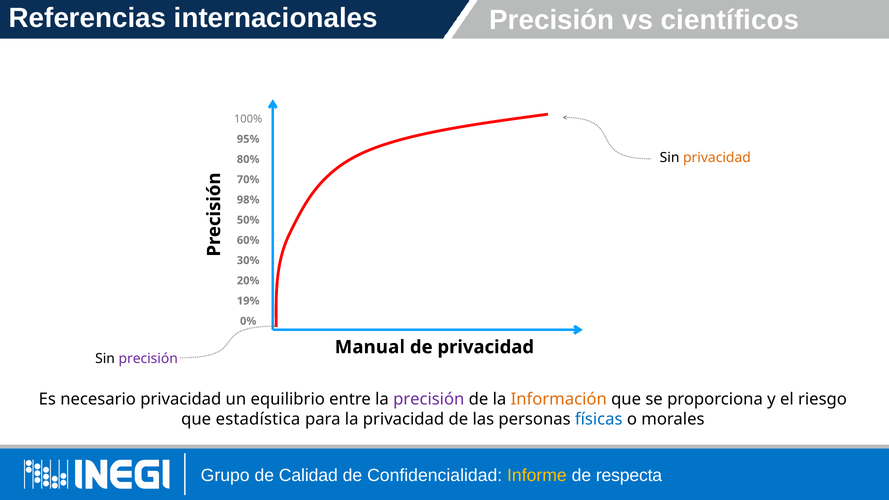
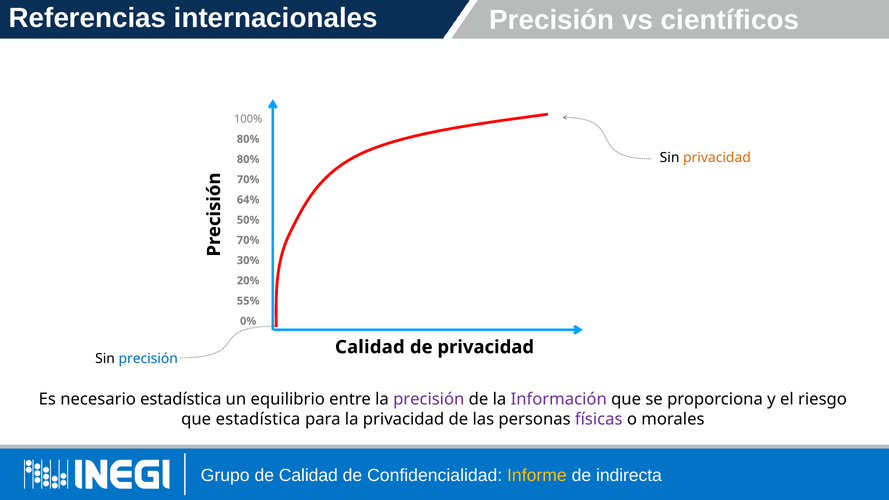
95% at (248, 139): 95% -> 80%
98%: 98% -> 64%
60% at (248, 240): 60% -> 70%
19%: 19% -> 55%
Manual at (370, 347): Manual -> Calidad
precisión at (148, 359) colour: purple -> blue
necesario privacidad: privacidad -> estadística
Información colour: orange -> purple
físicas colour: blue -> purple
respecta: respecta -> indirecta
